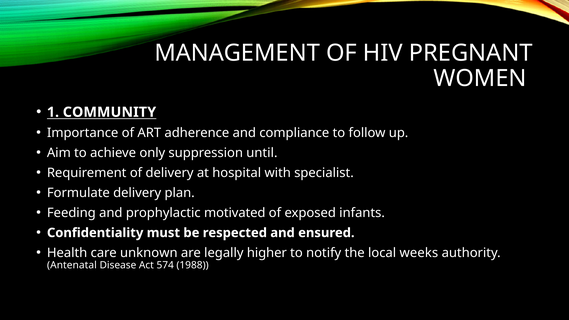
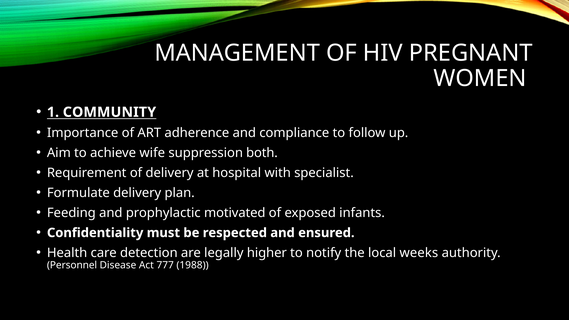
only: only -> wife
until: until -> both
unknown: unknown -> detection
Antenatal: Antenatal -> Personnel
574: 574 -> 777
